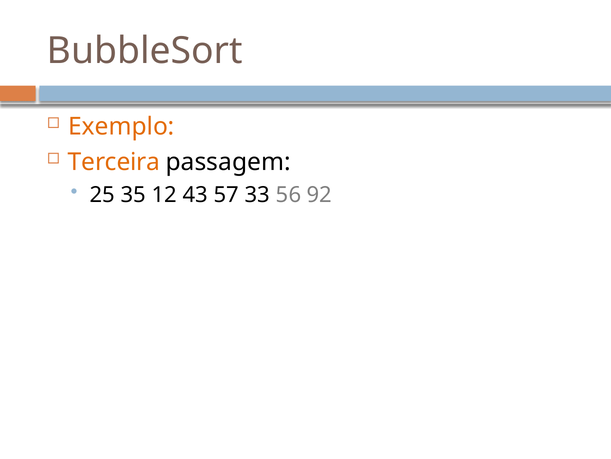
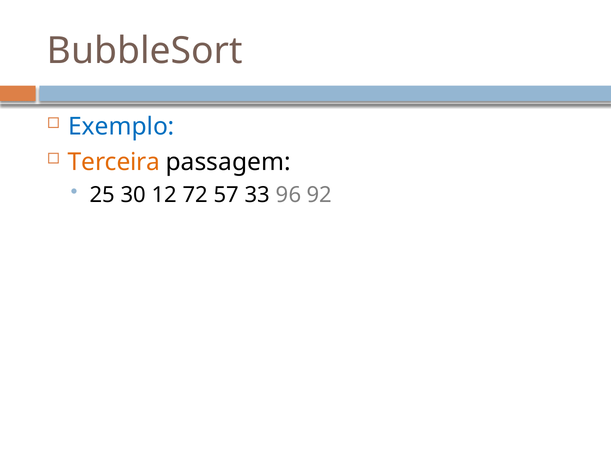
Exemplo colour: orange -> blue
35: 35 -> 30
43: 43 -> 72
56: 56 -> 96
